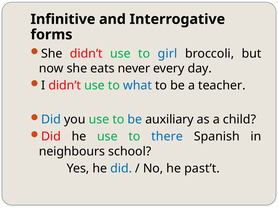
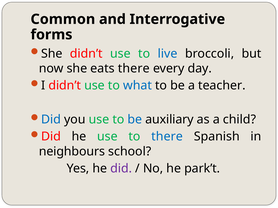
Infinitive: Infinitive -> Common
girl: girl -> live
eats never: never -> there
did at (121, 169) colour: blue -> purple
past’t: past’t -> park’t
